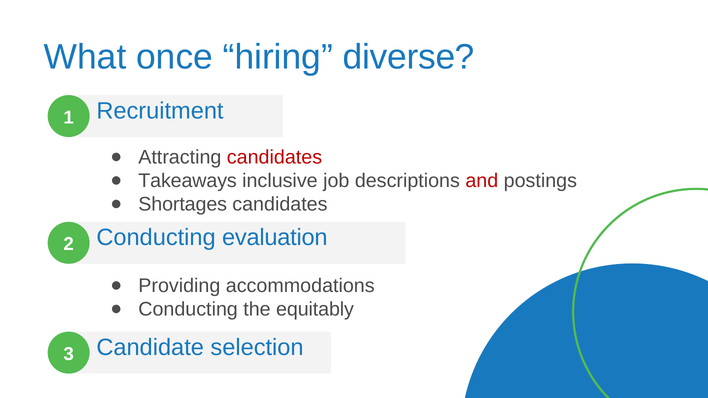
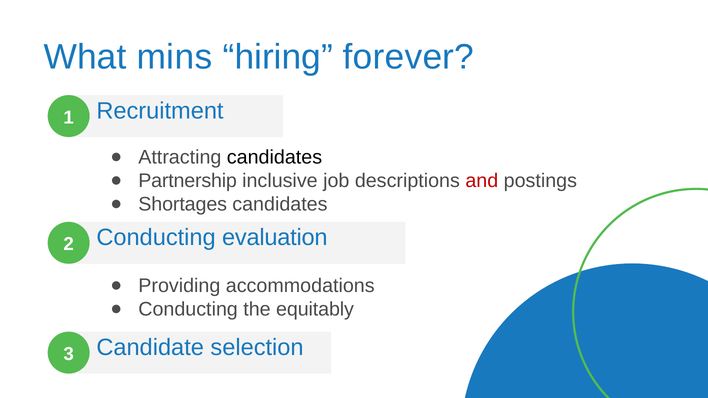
once: once -> mins
diverse: diverse -> forever
candidates at (274, 157) colour: red -> black
Takeaways: Takeaways -> Partnership
